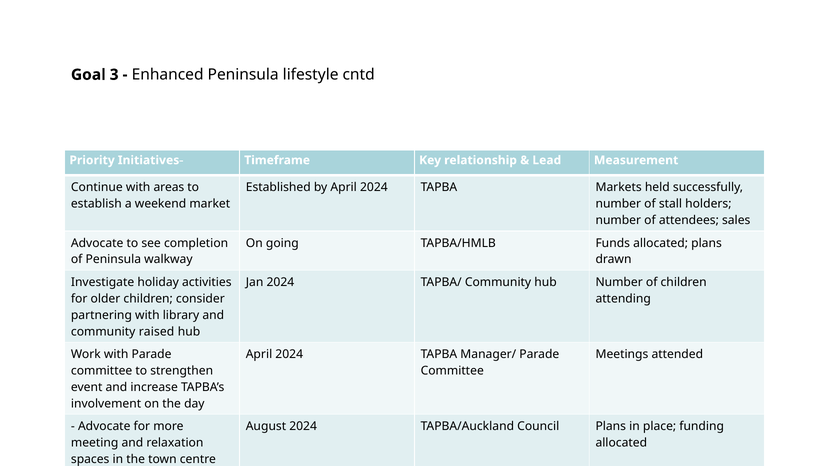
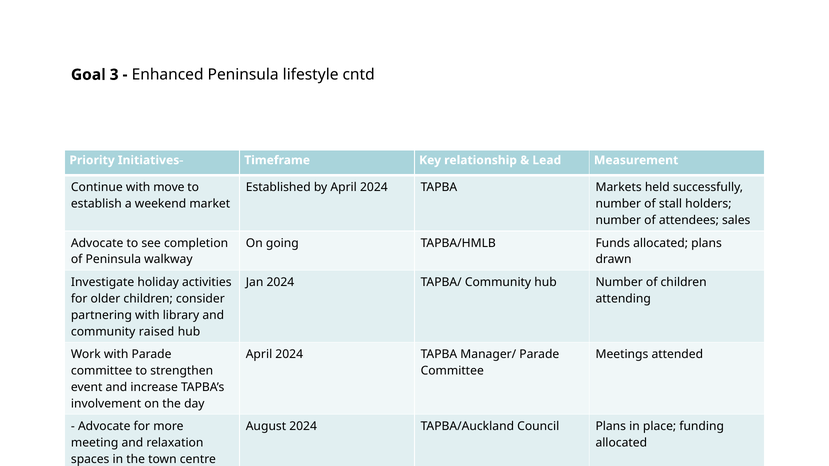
areas: areas -> move
